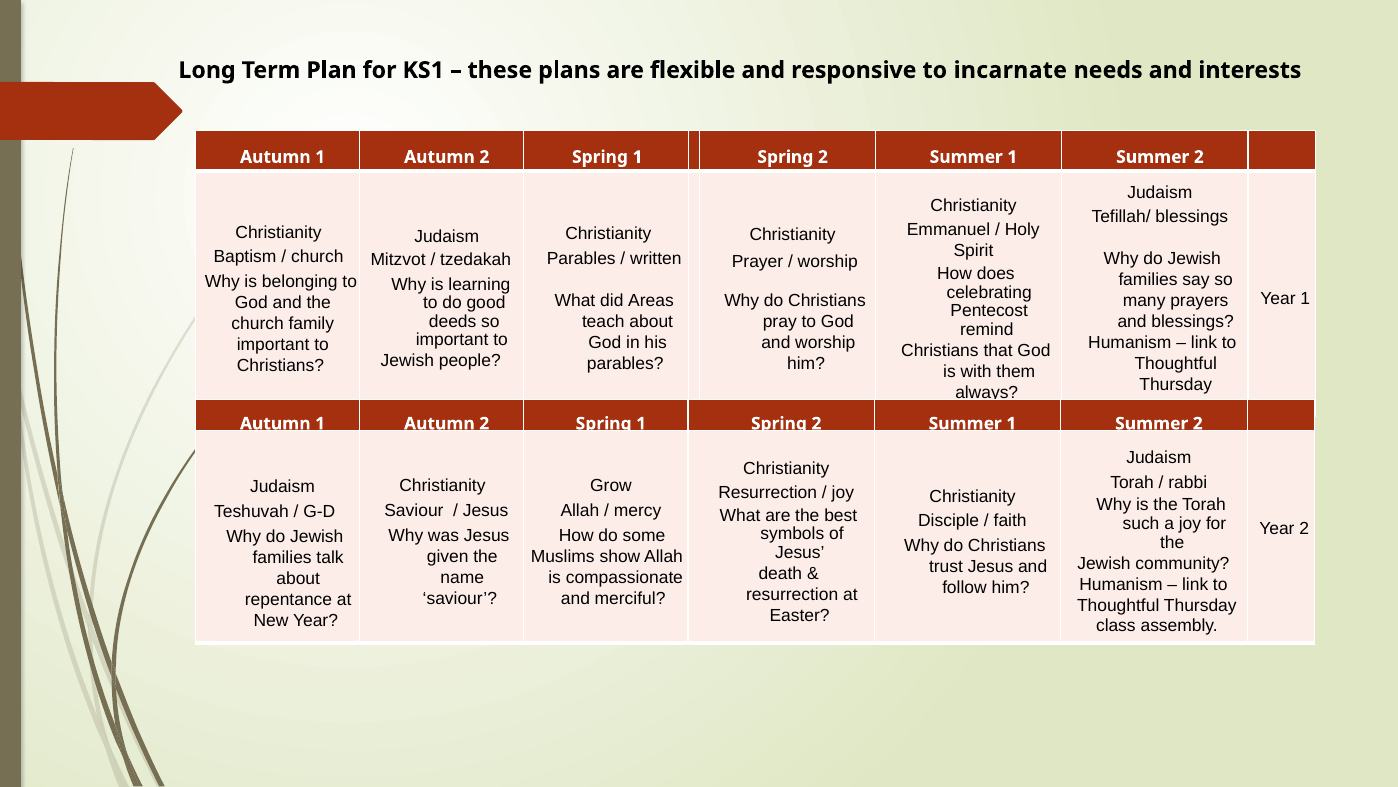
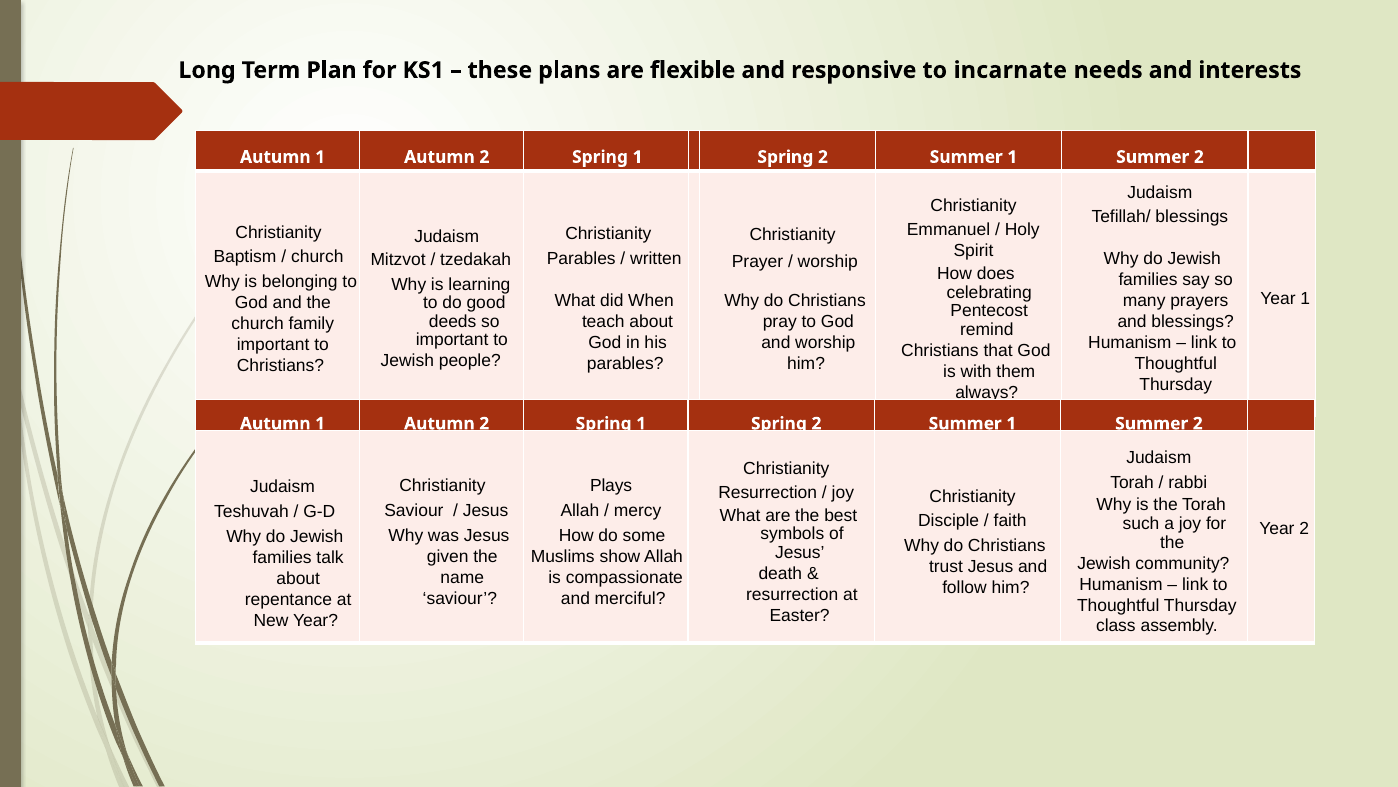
Areas: Areas -> When
Grow: Grow -> Plays
